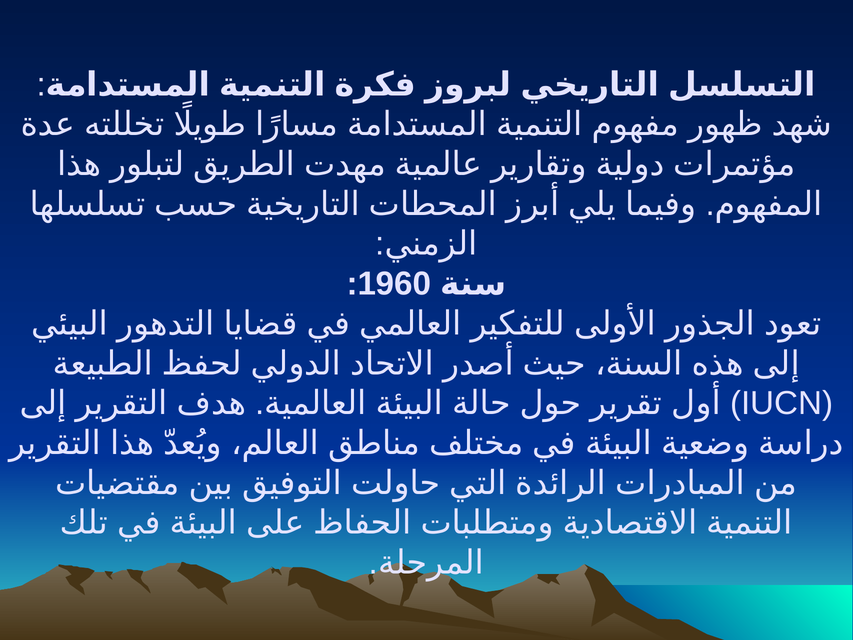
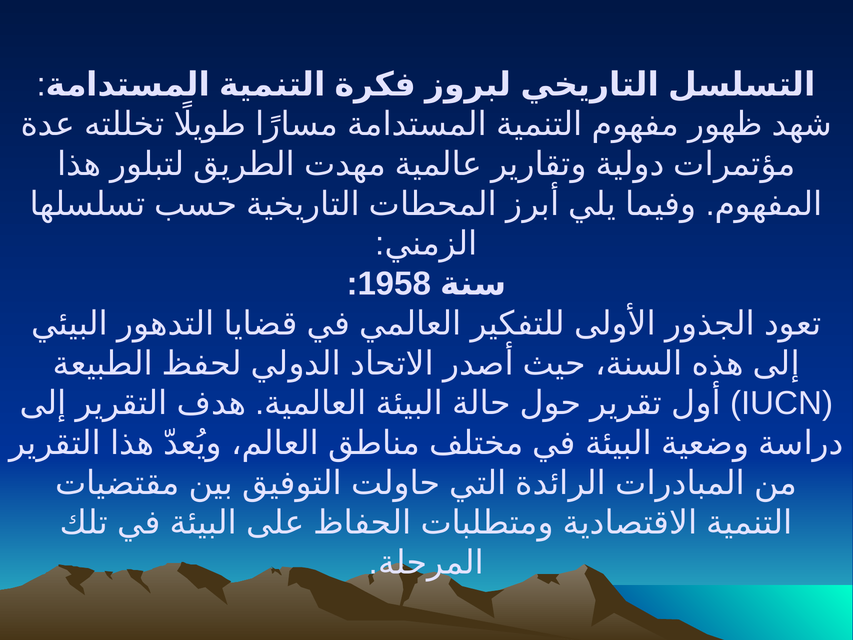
1960: 1960 -> 1958
